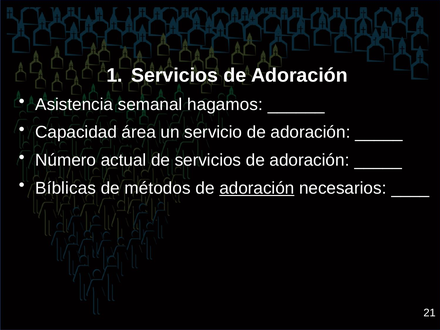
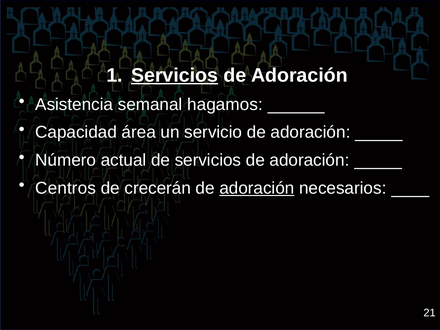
Servicios at (175, 75) underline: none -> present
Bíblicas: Bíblicas -> Centros
métodos: métodos -> crecerán
